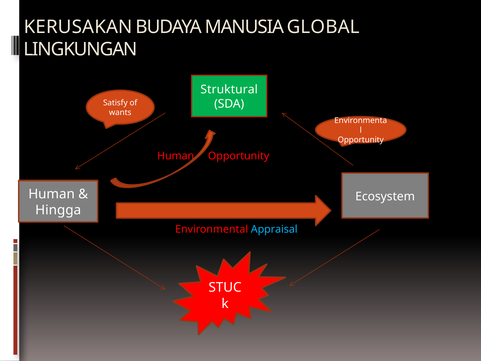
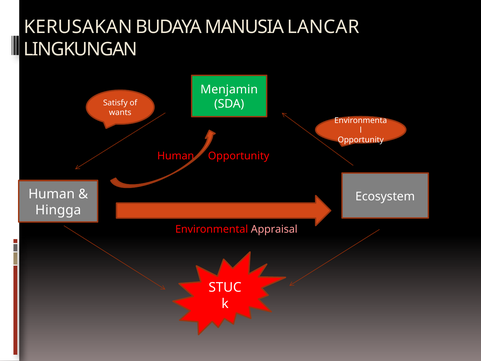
GLOBAL: GLOBAL -> LANCAR
Struktural: Struktural -> Menjamin
Appraisal colour: light blue -> pink
